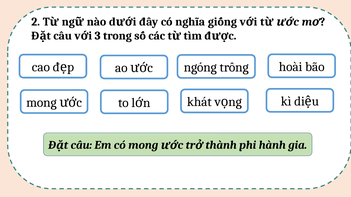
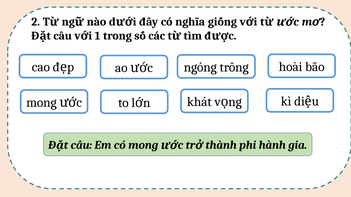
3: 3 -> 1
